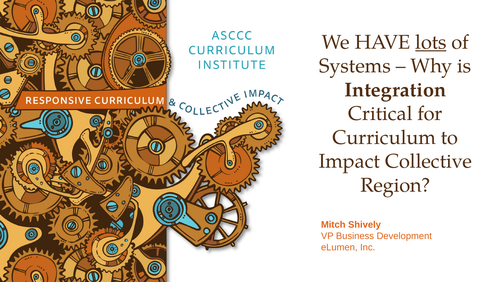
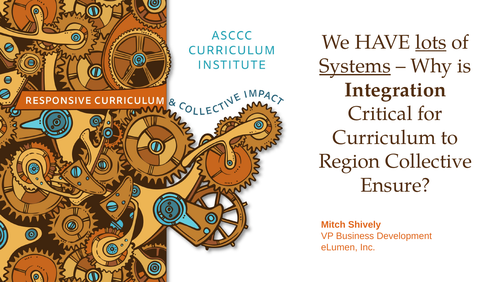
Systems underline: none -> present
Impact: Impact -> Region
Region: Region -> Ensure
